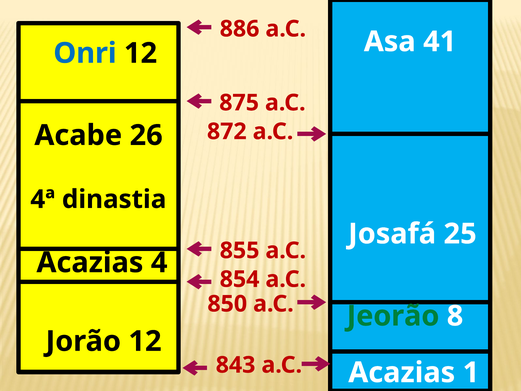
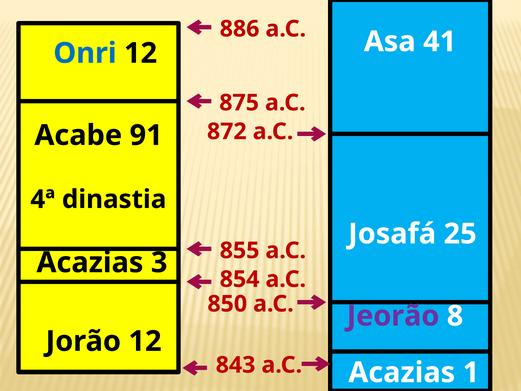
26: 26 -> 91
4: 4 -> 3
Jeorão colour: green -> purple
